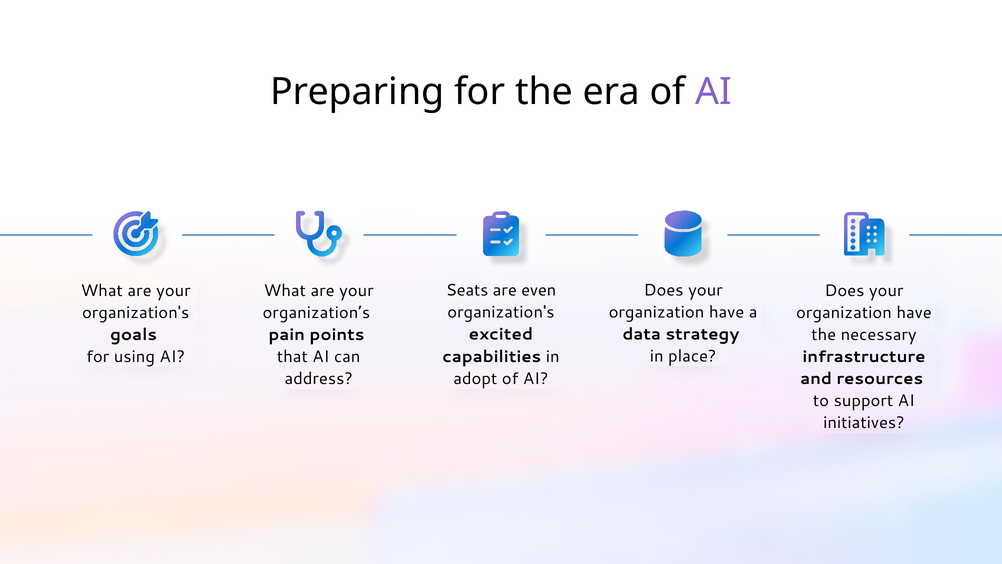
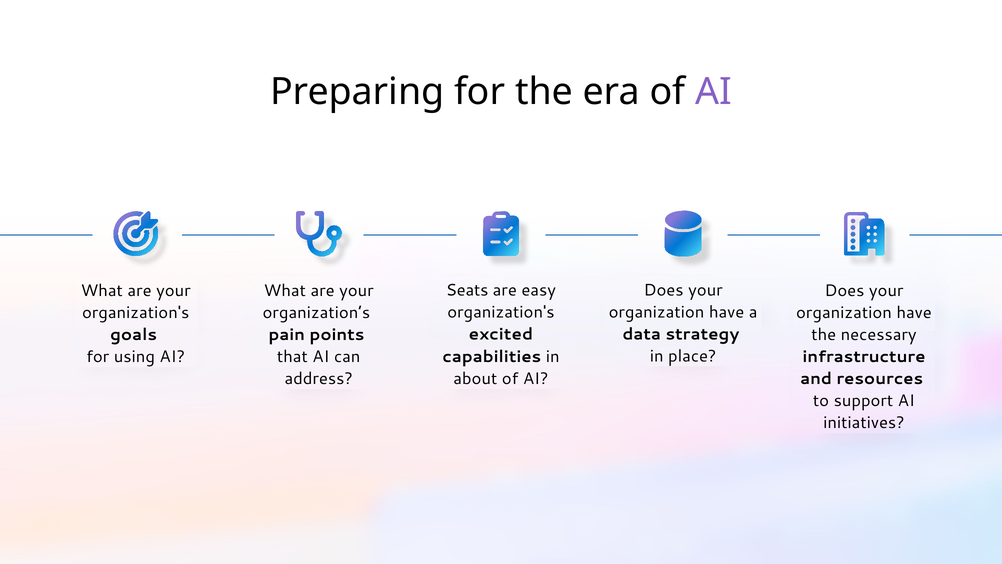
even: even -> easy
adopt: adopt -> about
